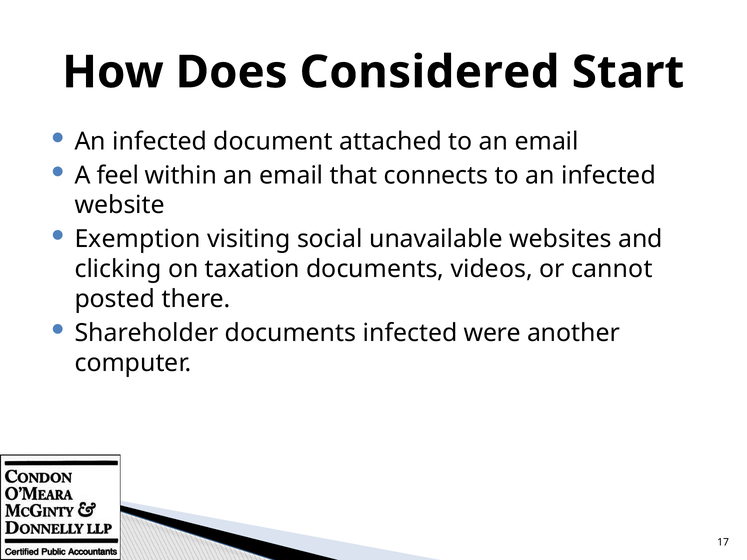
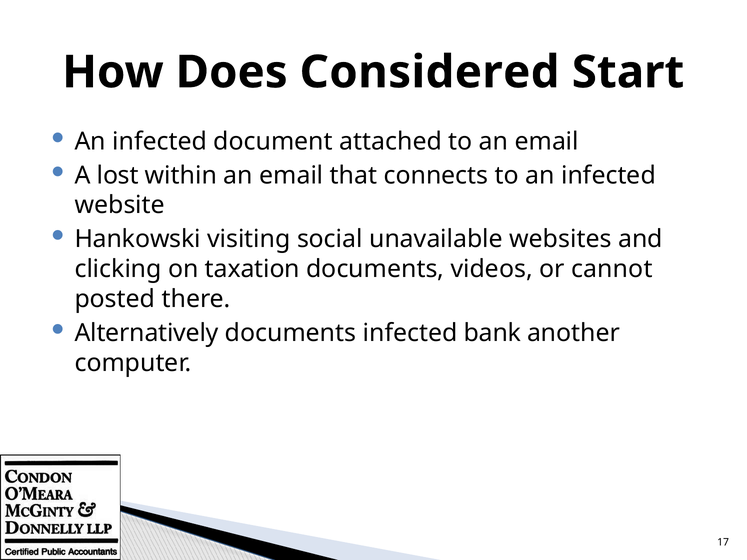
feel: feel -> lost
Exemption: Exemption -> Hankowski
Shareholder: Shareholder -> Alternatively
were: were -> bank
